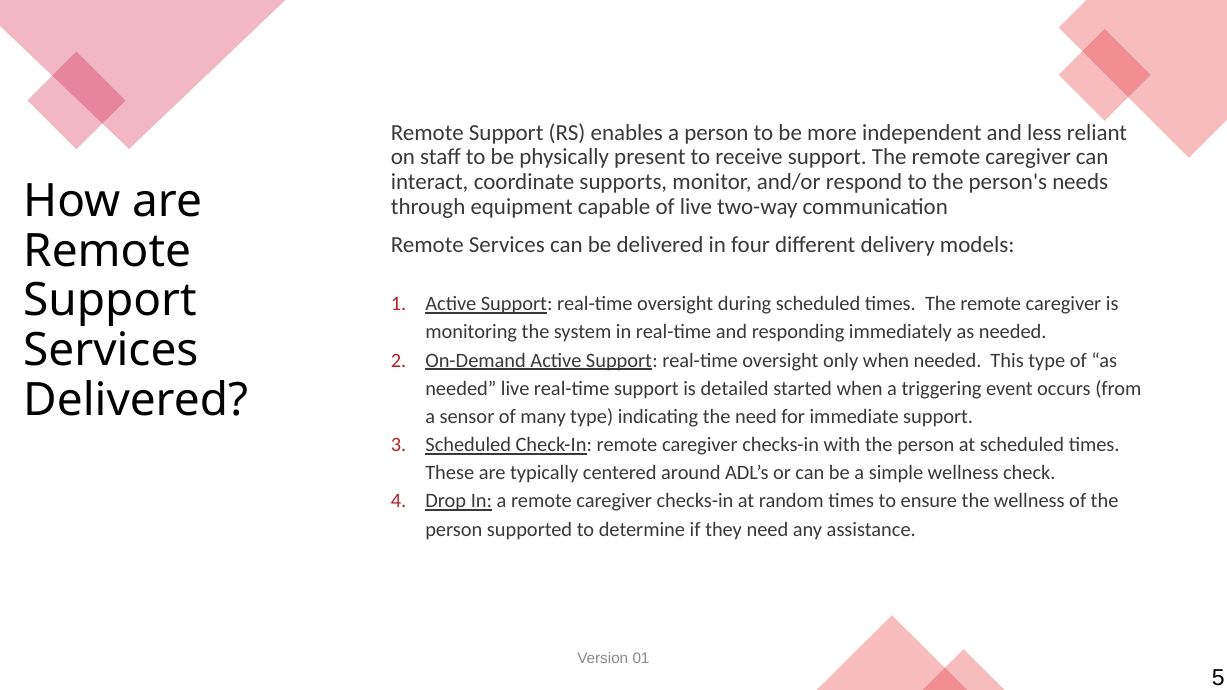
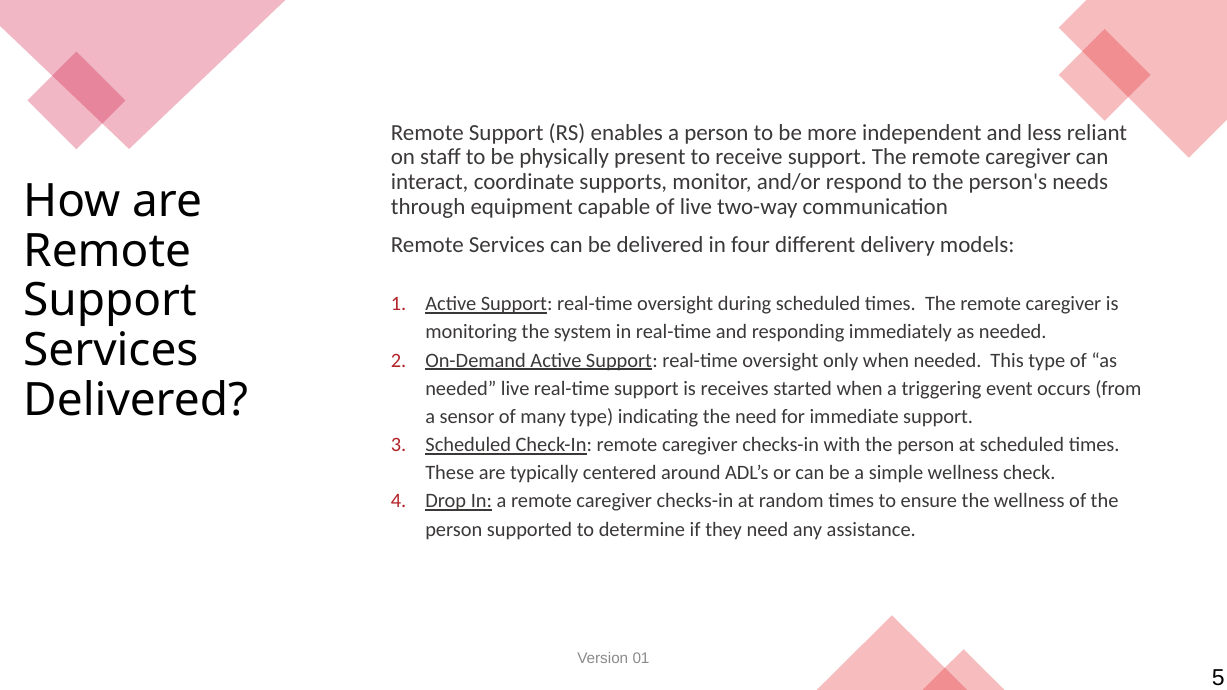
detailed: detailed -> receives
